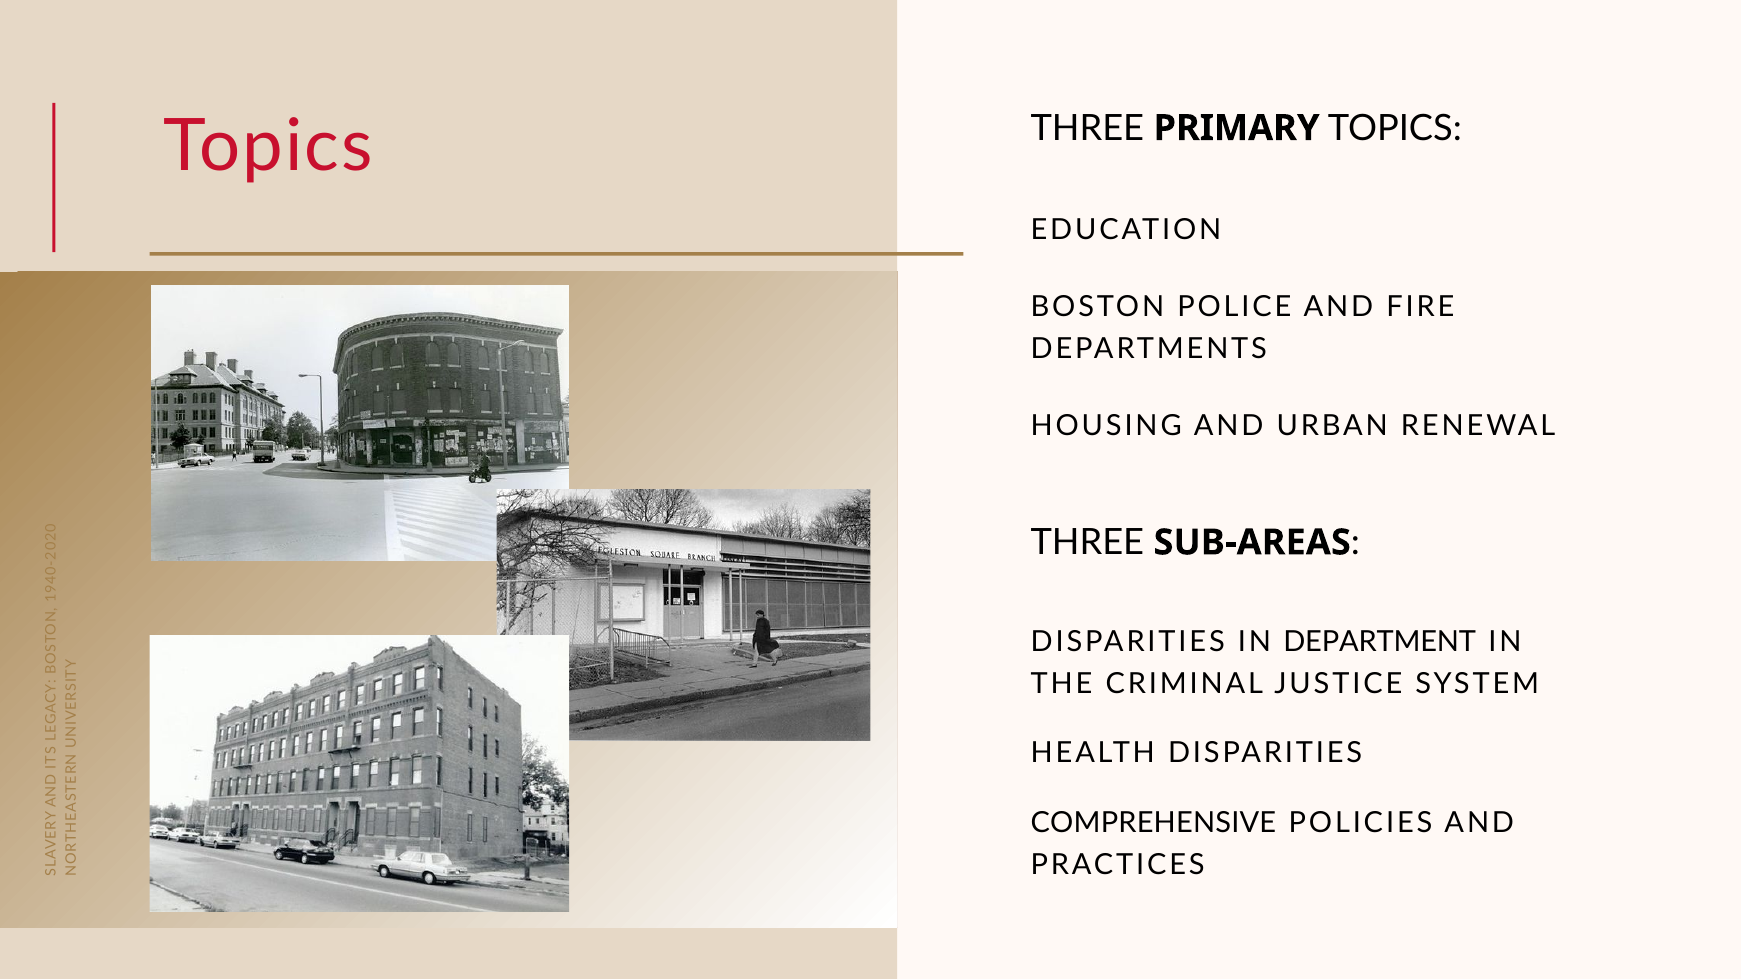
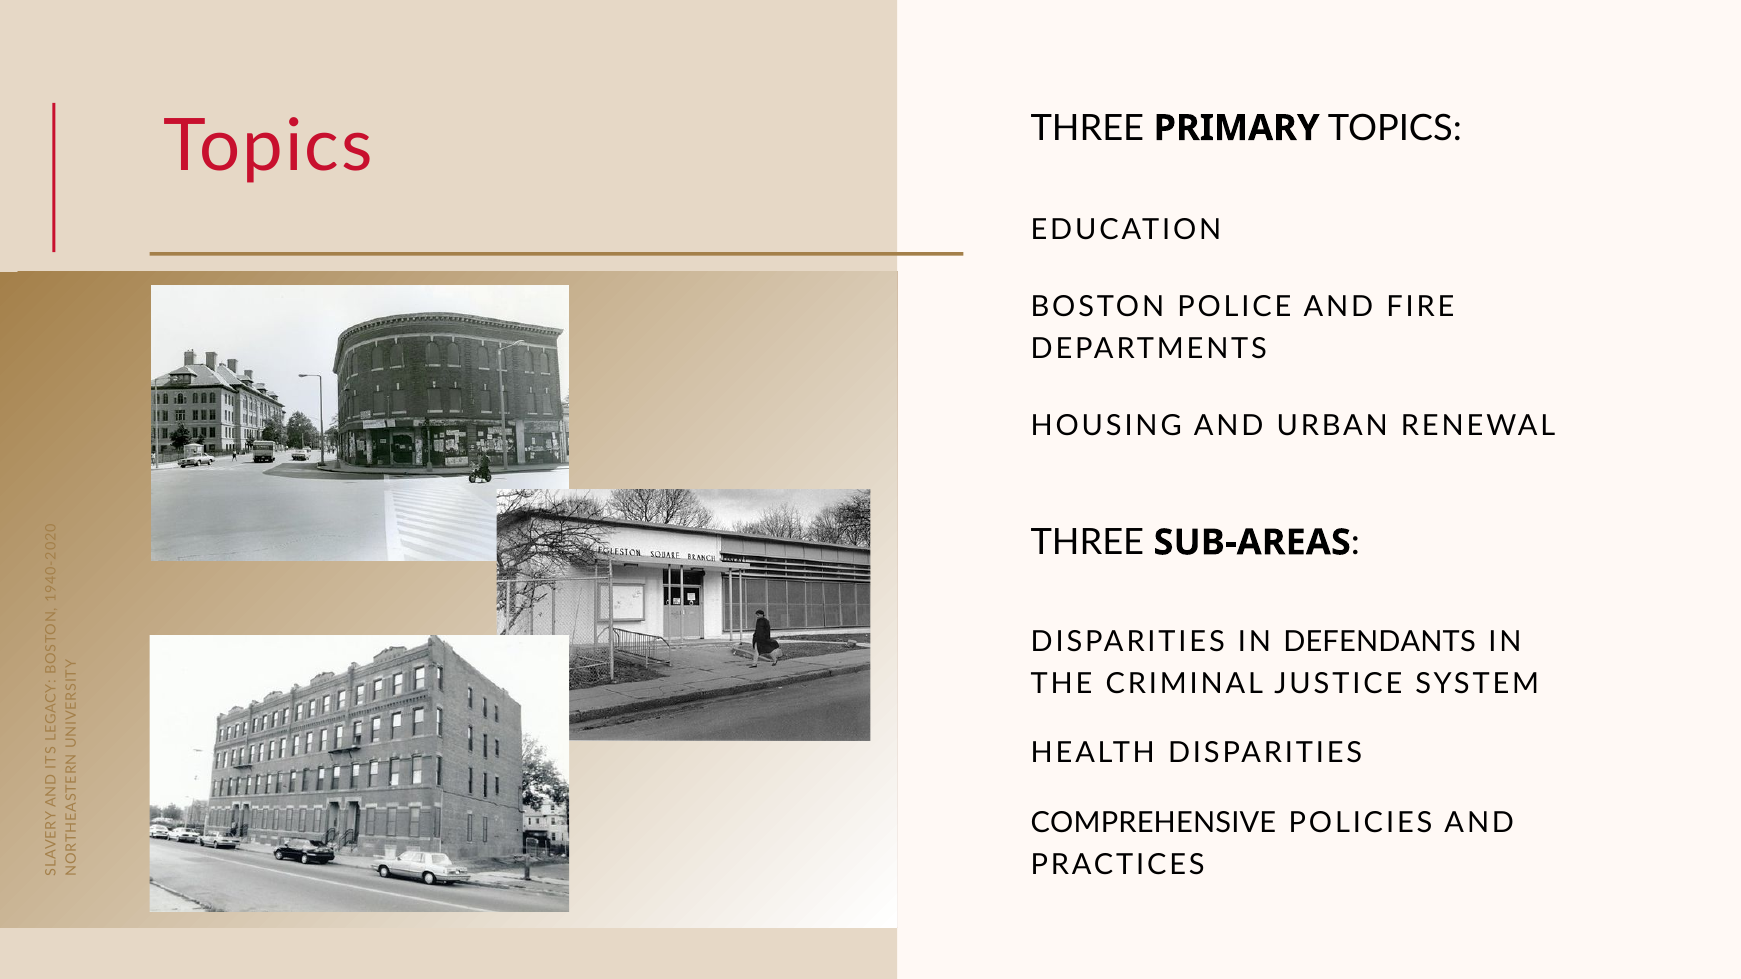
DEPARTMENT: DEPARTMENT -> DEFENDANTS
